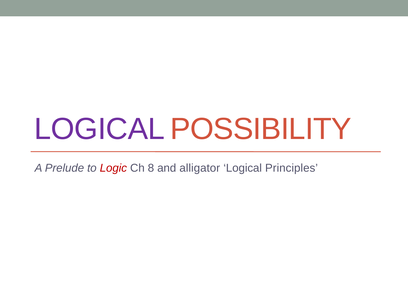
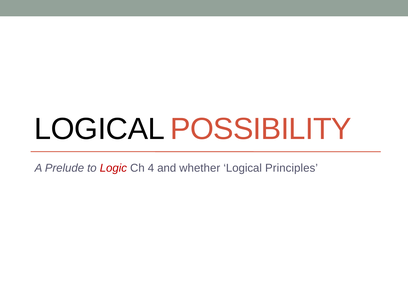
LOGICAL at (99, 129) colour: purple -> black
8: 8 -> 4
alligator: alligator -> whether
